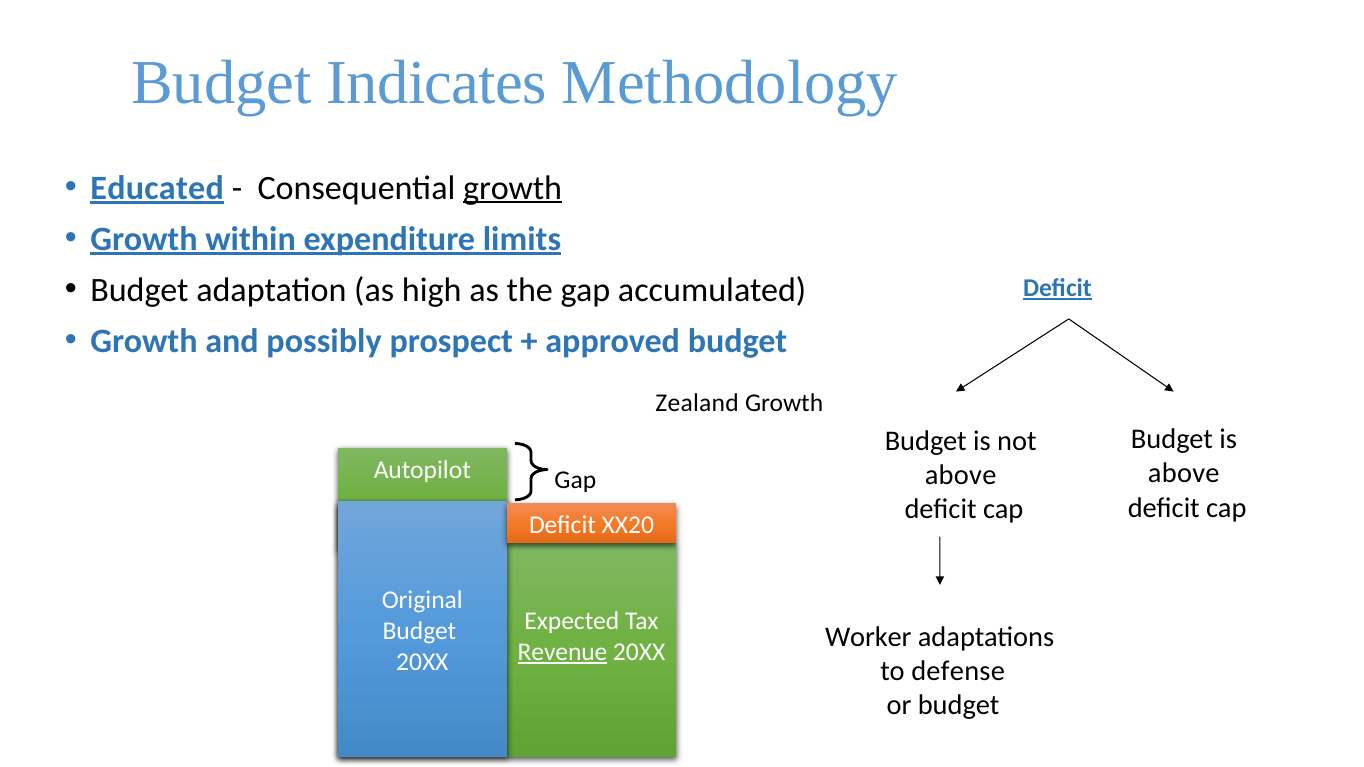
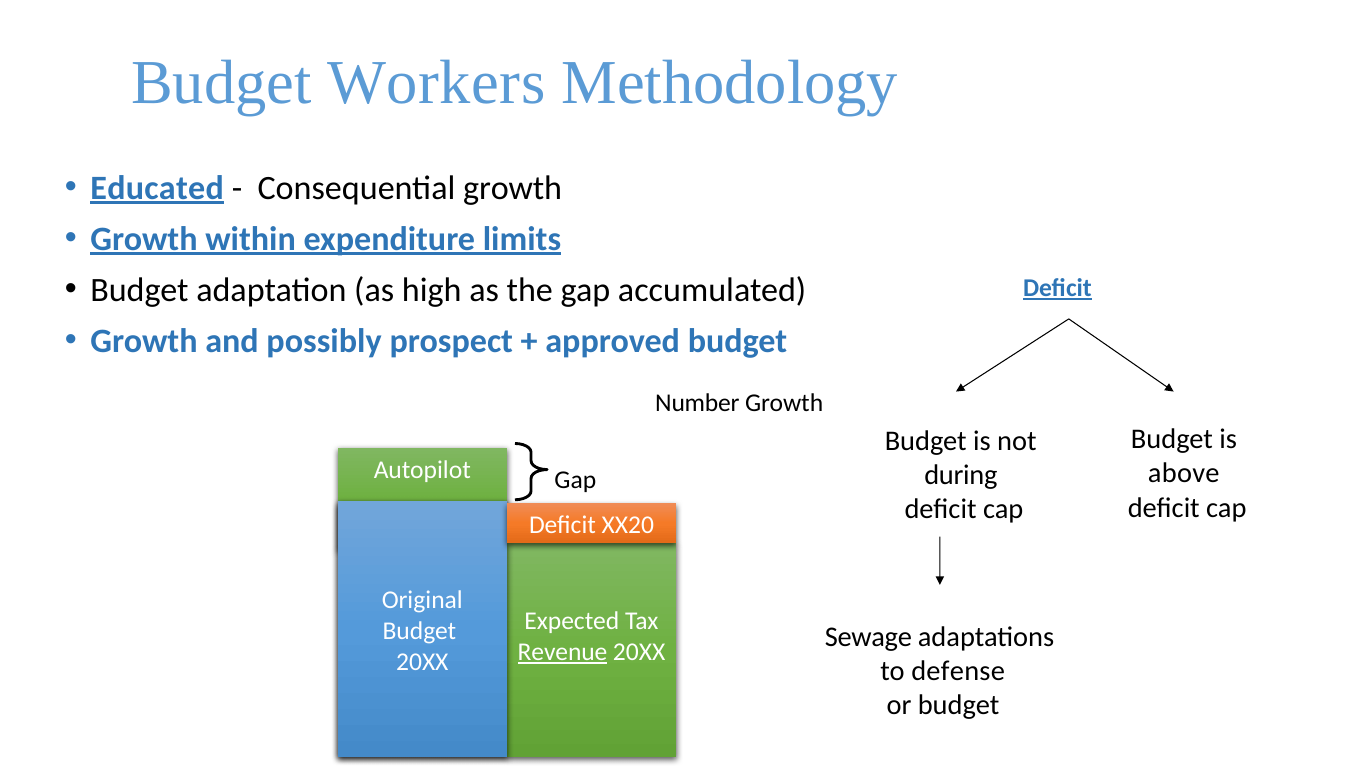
Indicates: Indicates -> Workers
growth at (513, 188) underline: present -> none
Zealand: Zealand -> Number
above at (961, 475): above -> during
Worker: Worker -> Sewage
